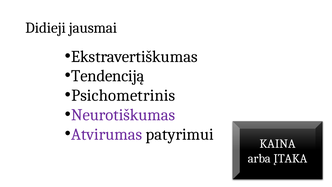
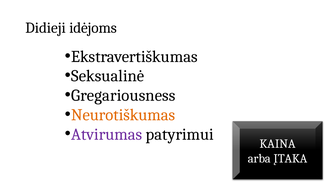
jausmai: jausmai -> idėjoms
Tendenciją: Tendenciją -> Seksualinė
Psichometrinis: Psichometrinis -> Gregariousness
Neurotiškumas colour: purple -> orange
